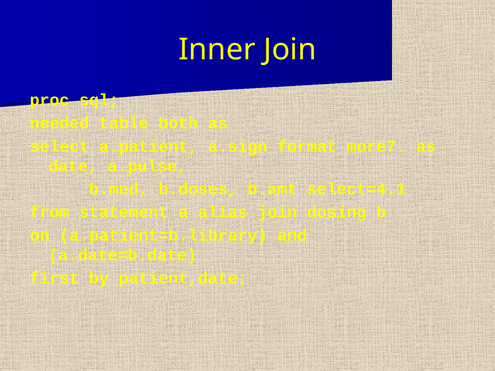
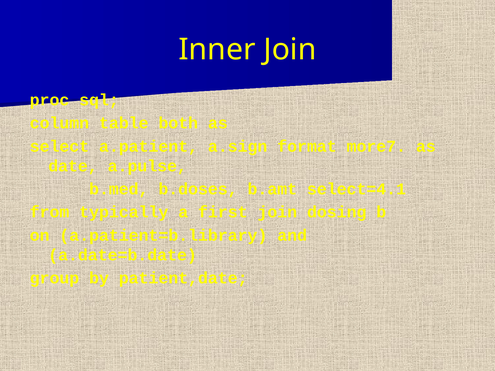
needed: needed -> column
statement: statement -> typically
alias: alias -> first
first: first -> group
